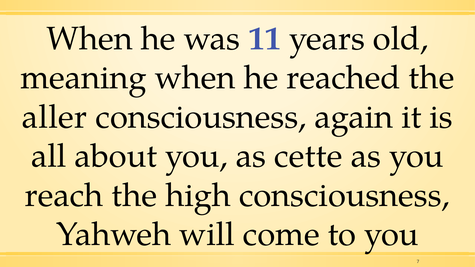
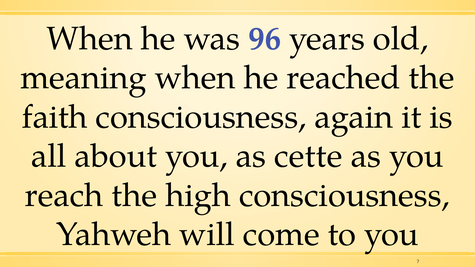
11: 11 -> 96
aller: aller -> faith
